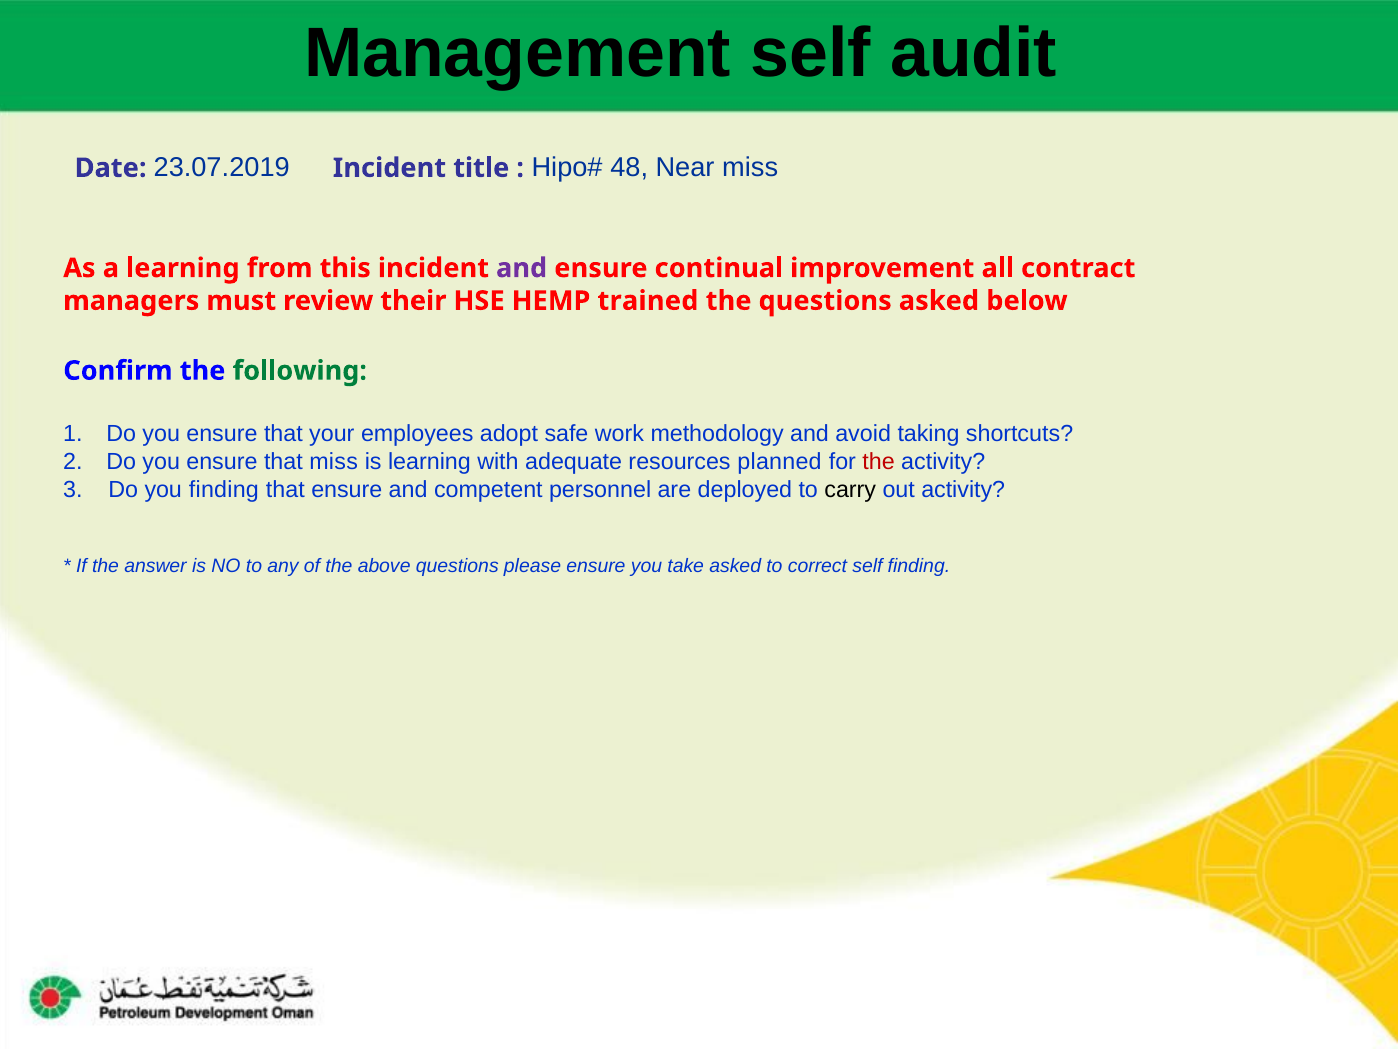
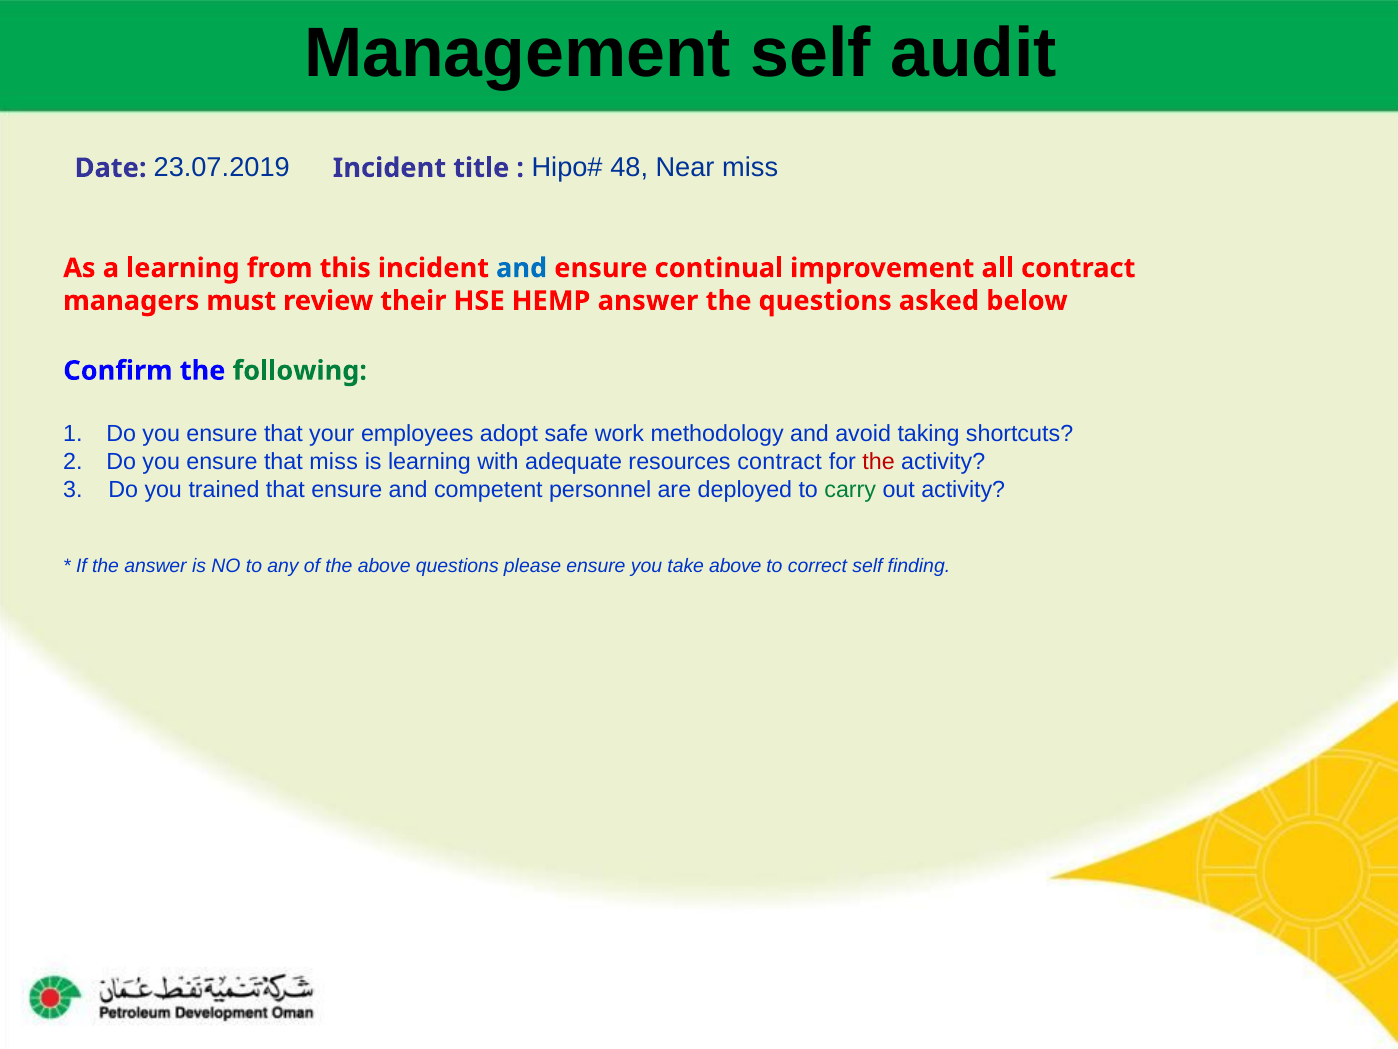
and at (522, 268) colour: purple -> blue
HEMP trained: trained -> answer
resources planned: planned -> contract
you finding: finding -> trained
carry colour: black -> green
take asked: asked -> above
